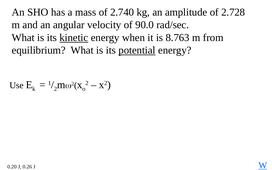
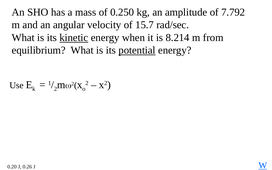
2.740: 2.740 -> 0.250
2.728: 2.728 -> 7.792
90.0: 90.0 -> 15.7
8.763: 8.763 -> 8.214
